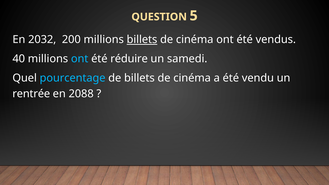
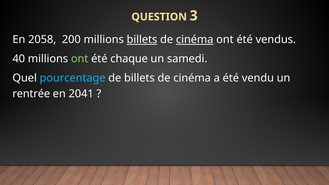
5: 5 -> 3
2032: 2032 -> 2058
cinéma at (195, 40) underline: none -> present
ont at (80, 59) colour: light blue -> light green
réduire: réduire -> chaque
2088: 2088 -> 2041
